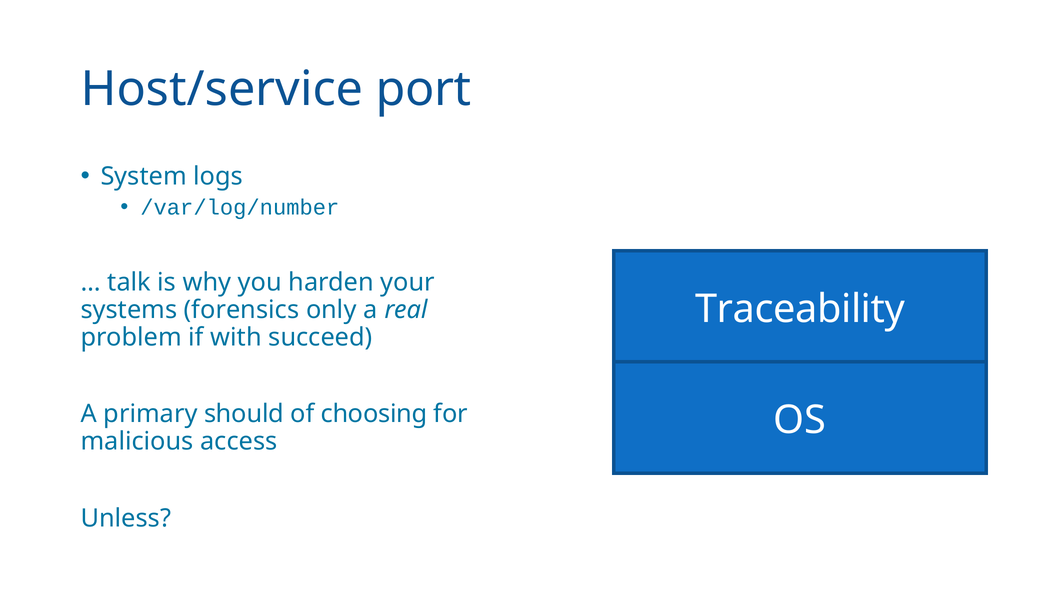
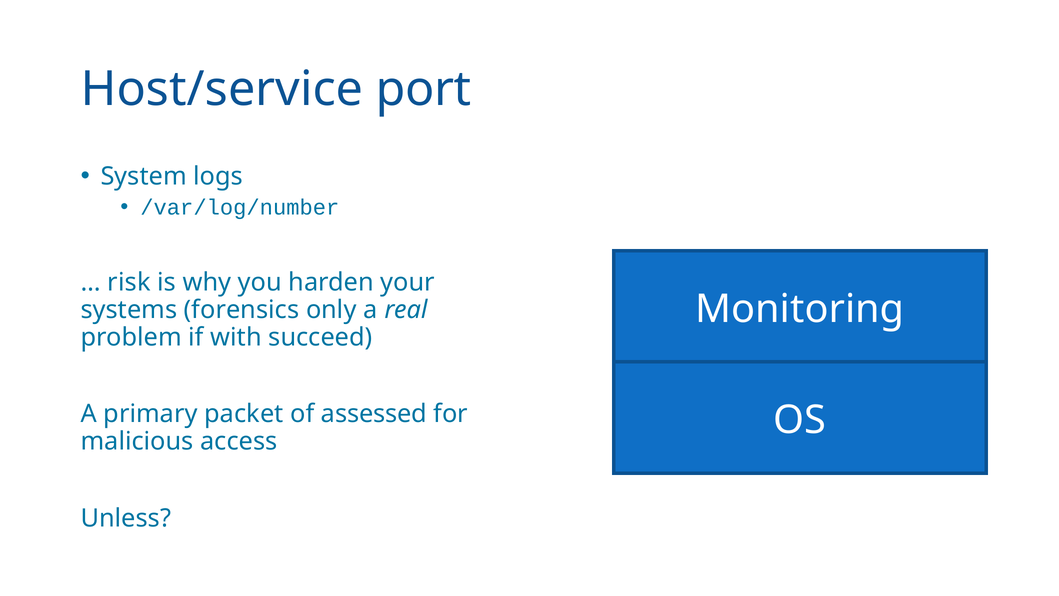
talk: talk -> risk
Traceability: Traceability -> Monitoring
should: should -> packet
choosing: choosing -> assessed
